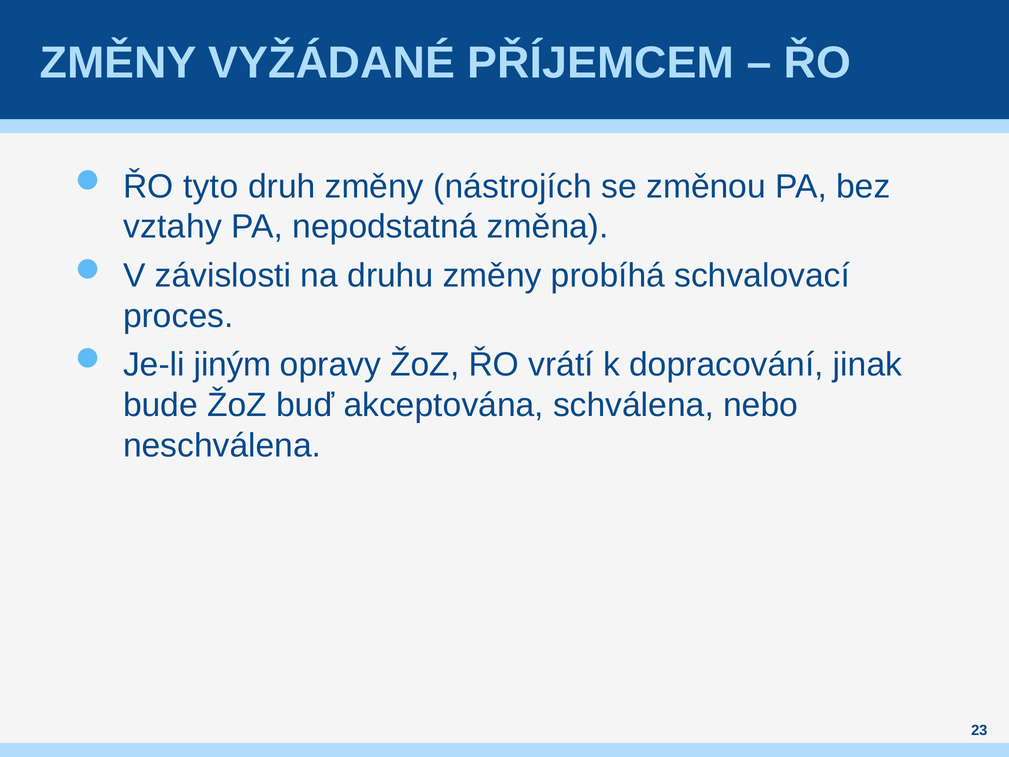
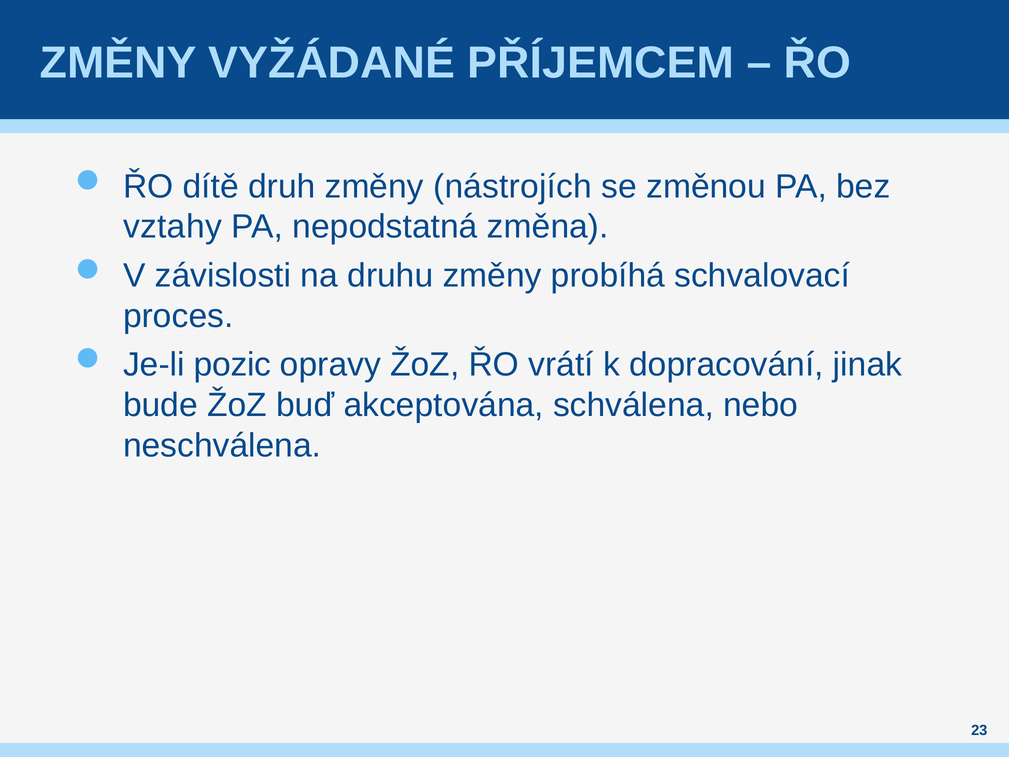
tyto: tyto -> dítě
jiným: jiným -> pozic
